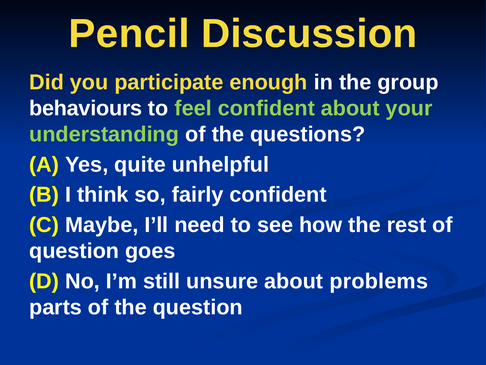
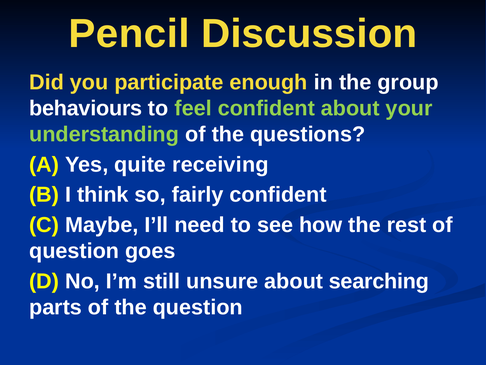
unhelpful: unhelpful -> receiving
problems: problems -> searching
